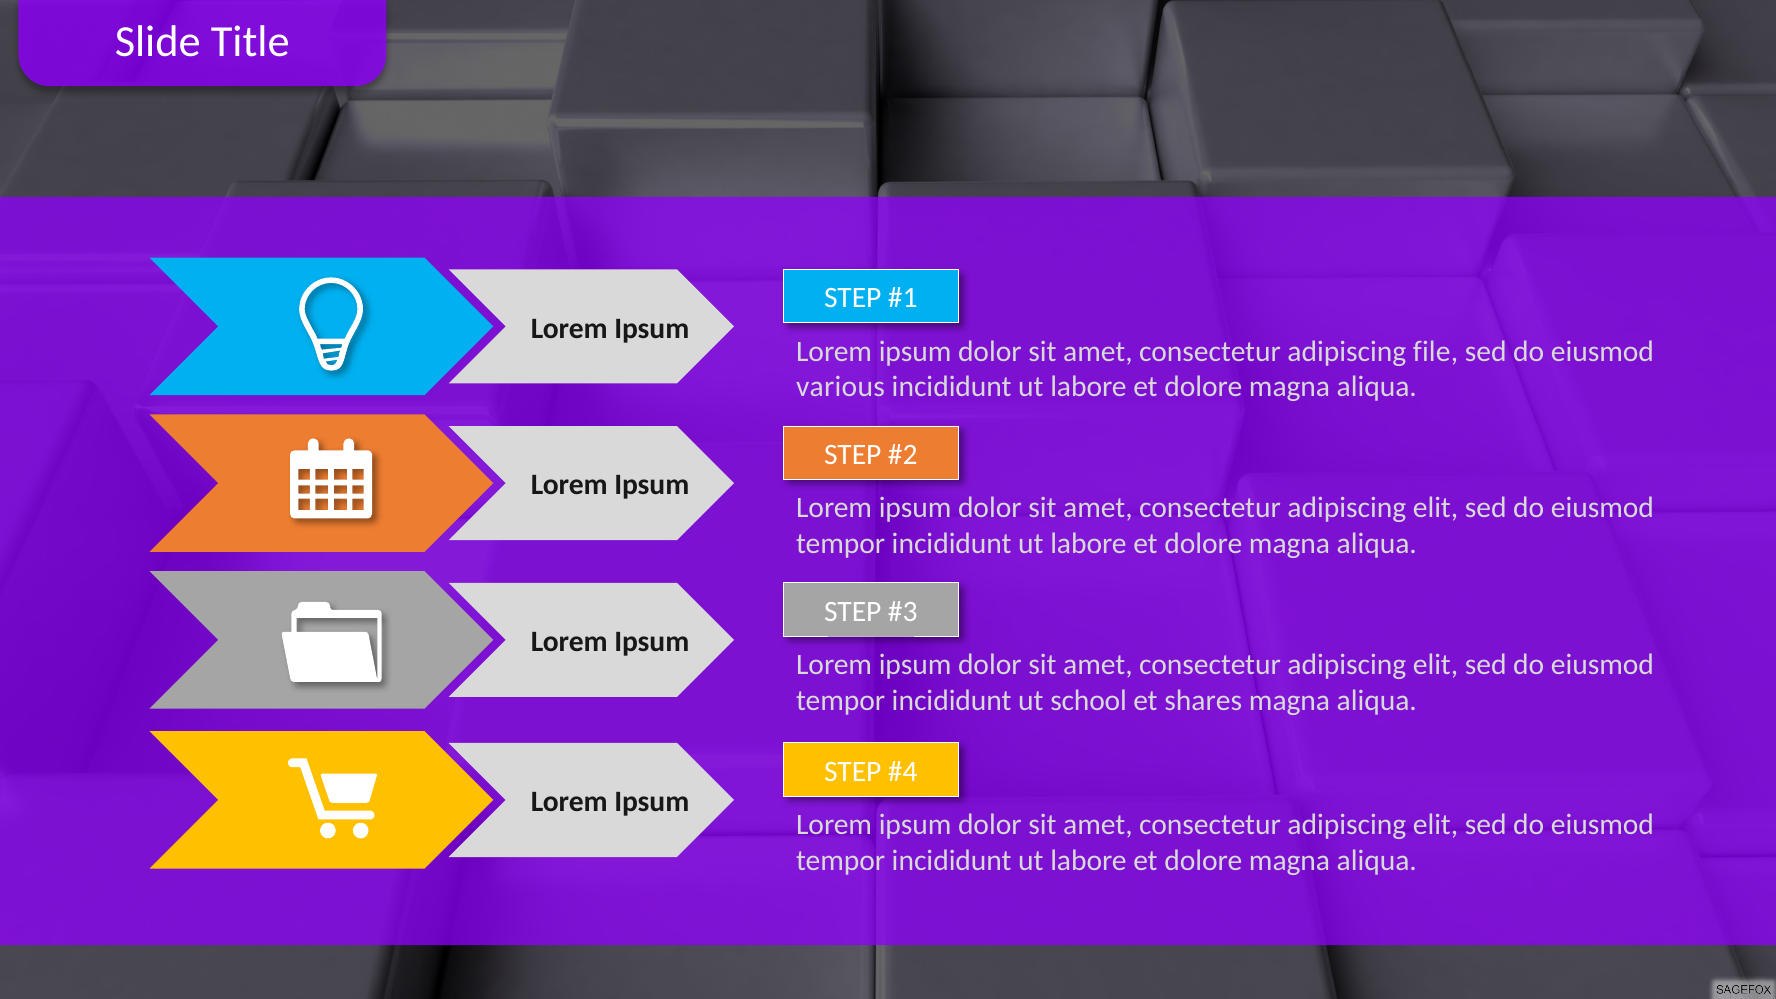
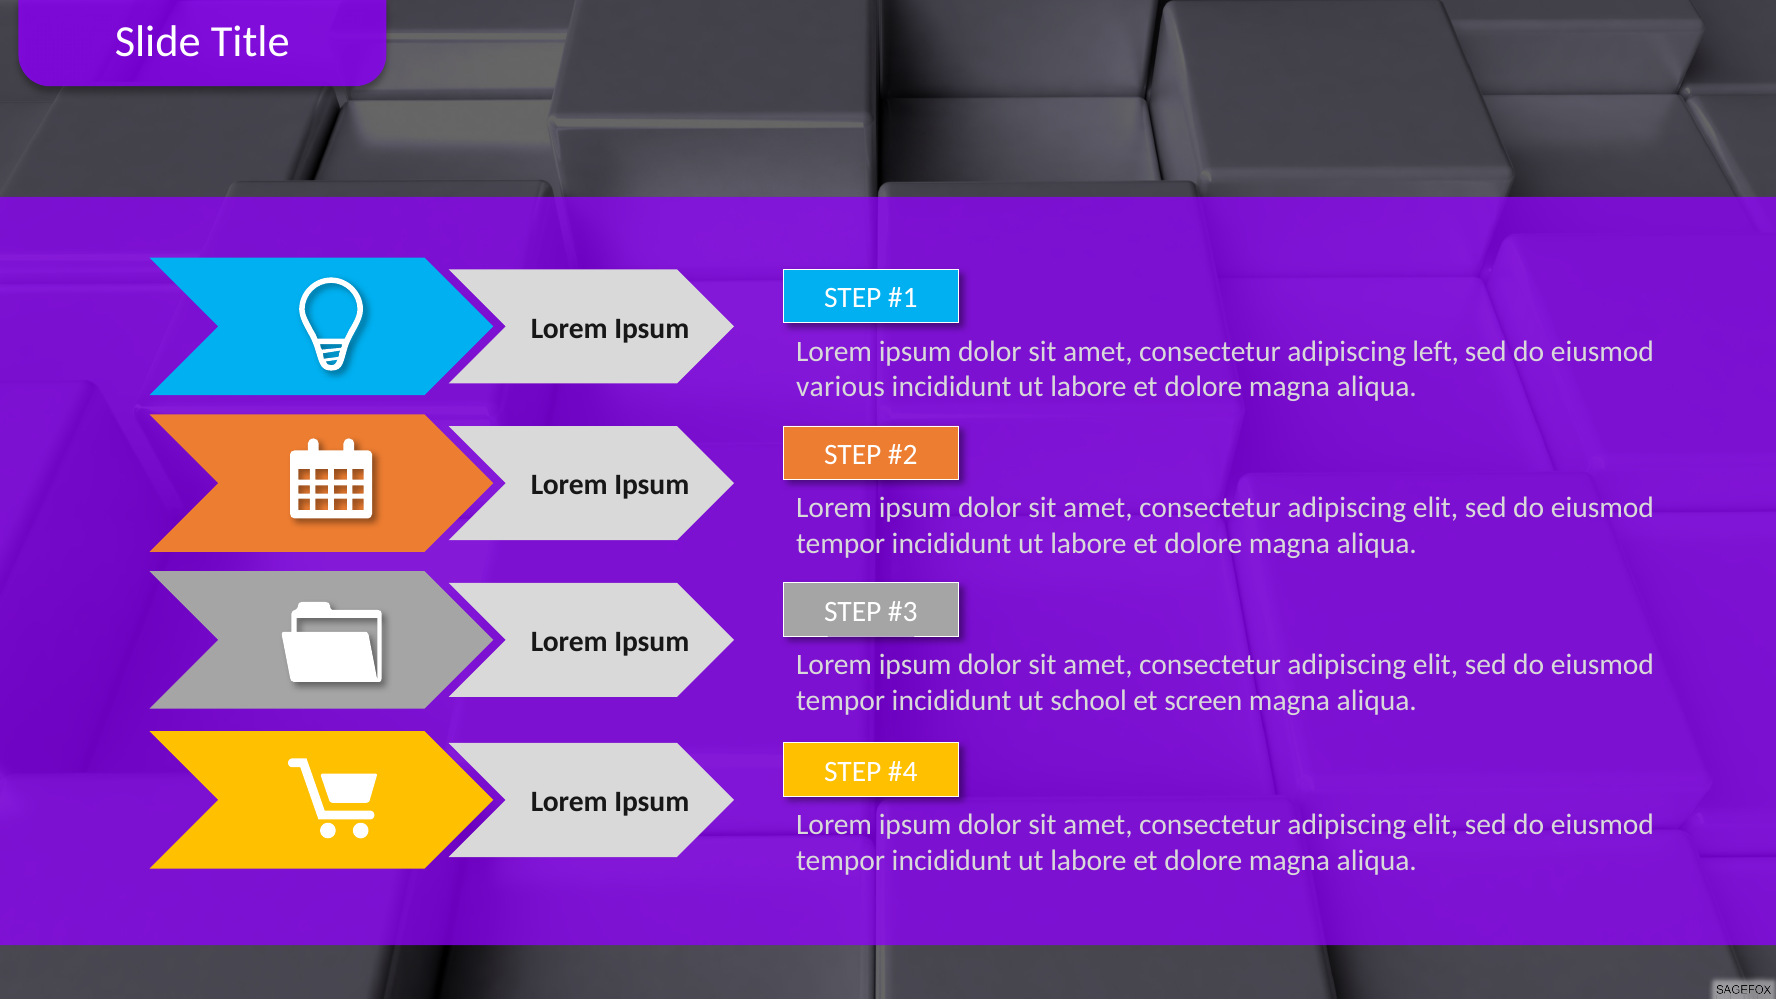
file: file -> left
shares: shares -> screen
